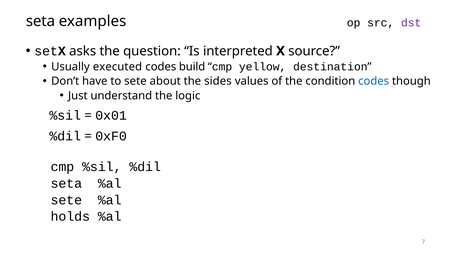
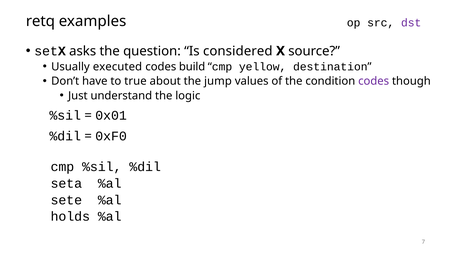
seta at (40, 21): seta -> retq
interpreted: interpreted -> considered
to sete: sete -> true
sides: sides -> jump
codes at (374, 81) colour: blue -> purple
